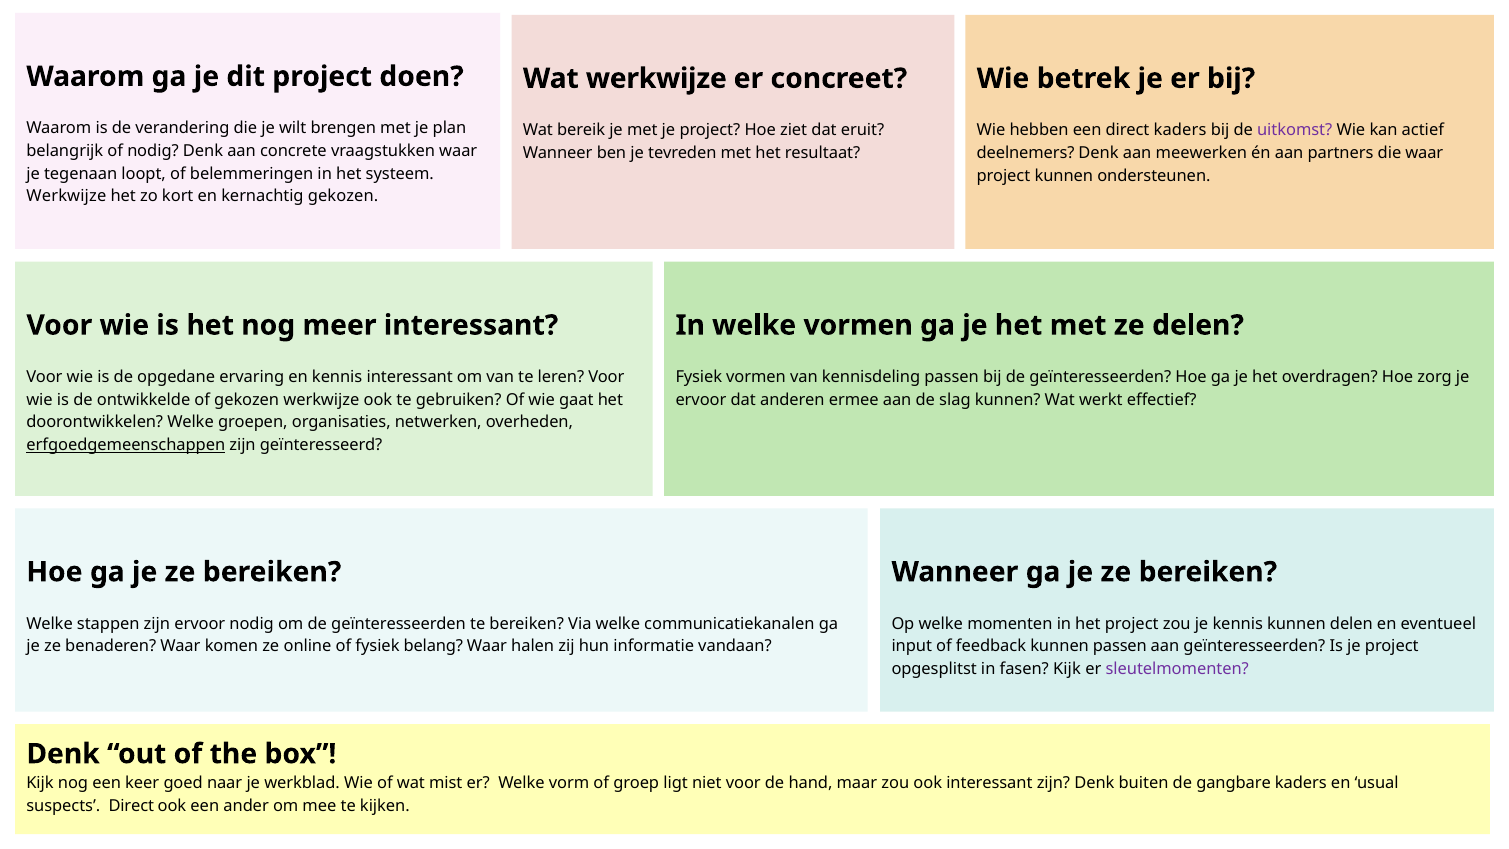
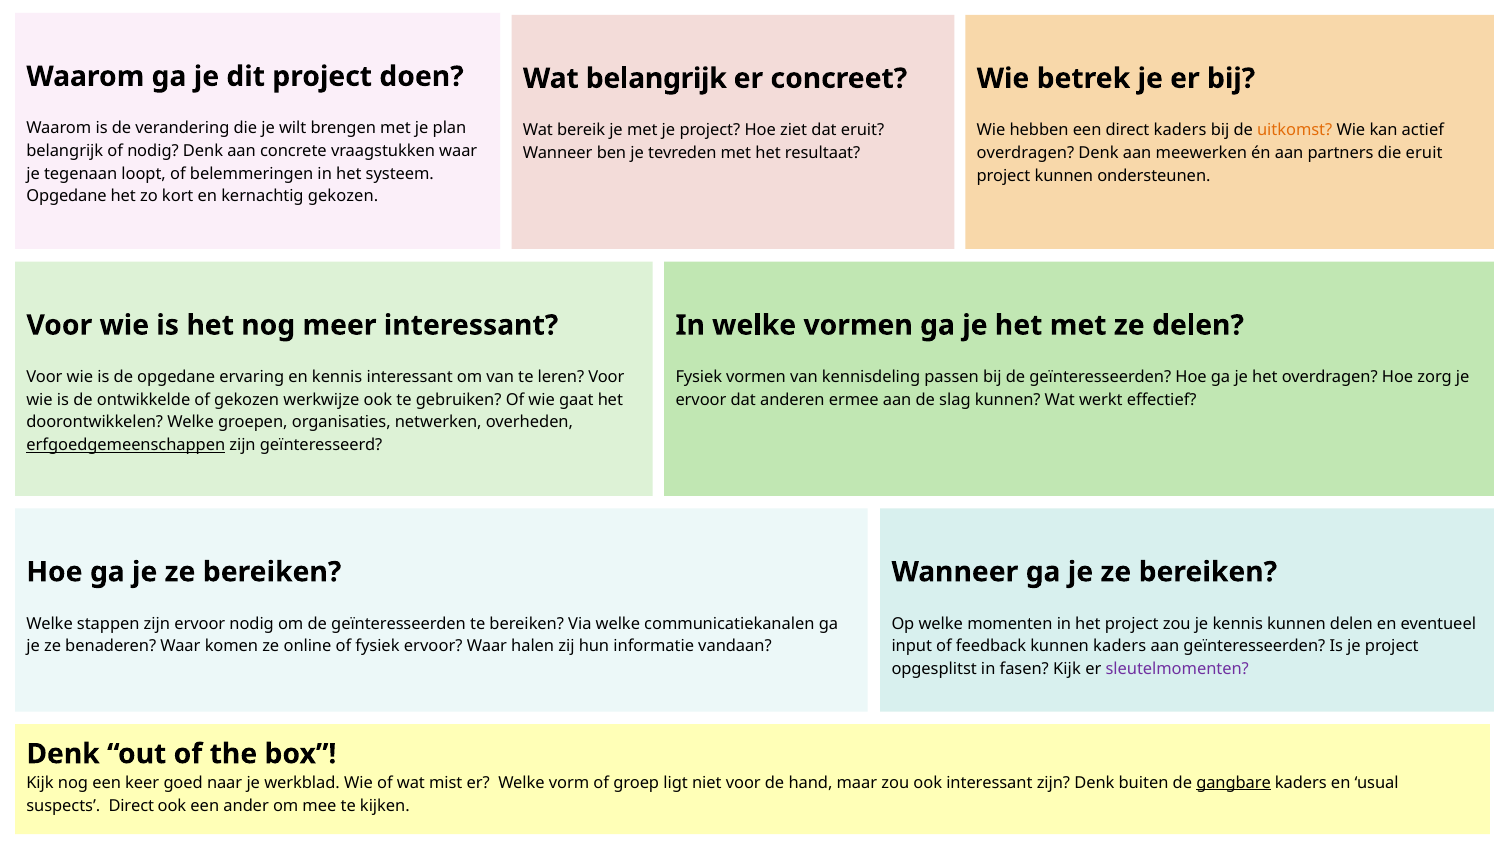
Wat werkwijze: werkwijze -> belangrijk
uitkomst colour: purple -> orange
deelnemers at (1026, 153): deelnemers -> overdragen
die waar: waar -> eruit
Werkwijze at (66, 196): Werkwijze -> Opgedane
fysiek belang: belang -> ervoor
kunnen passen: passen -> kaders
gangbare underline: none -> present
